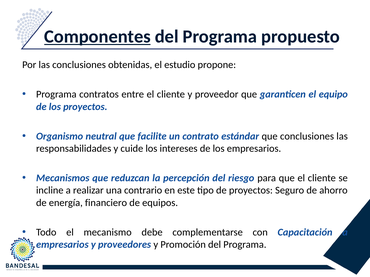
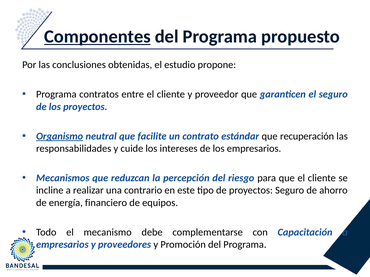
el equipo: equipo -> seguro
Organismo underline: none -> present
que conclusiones: conclusiones -> recuperación
